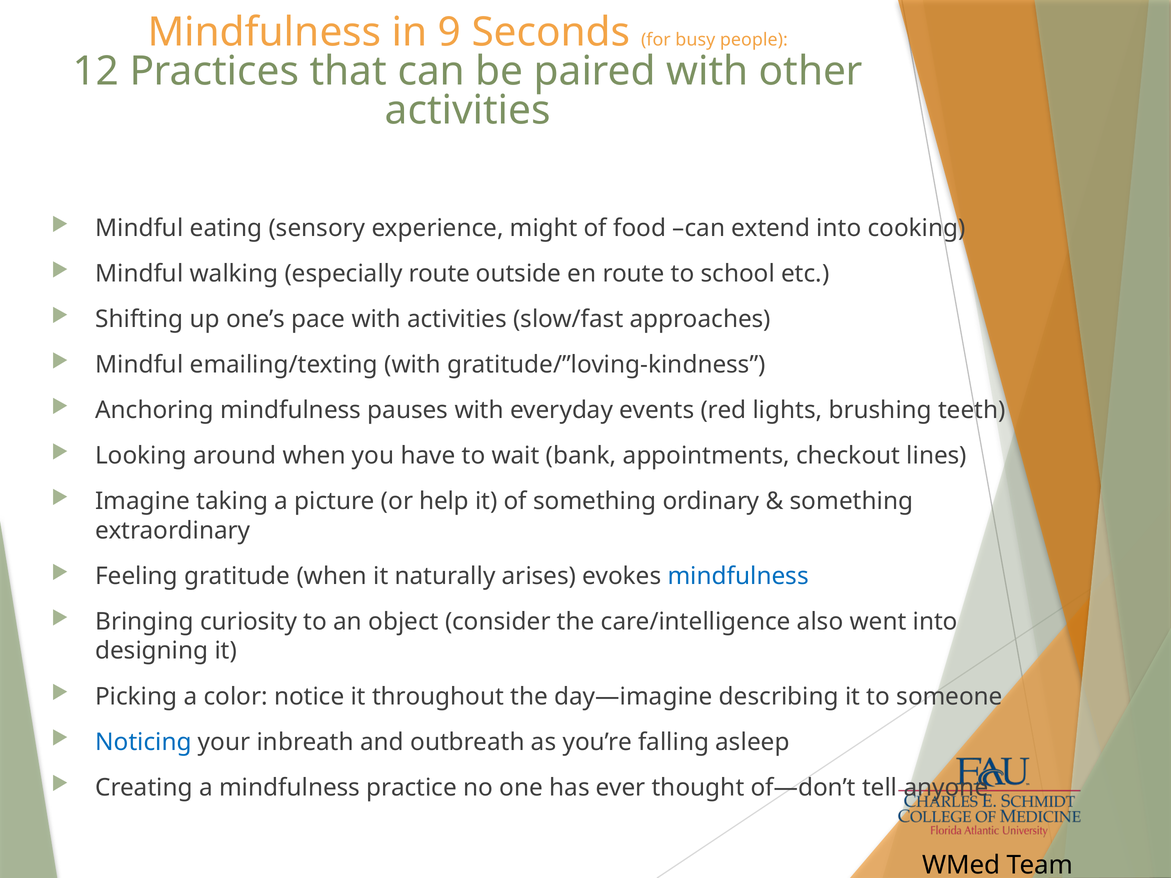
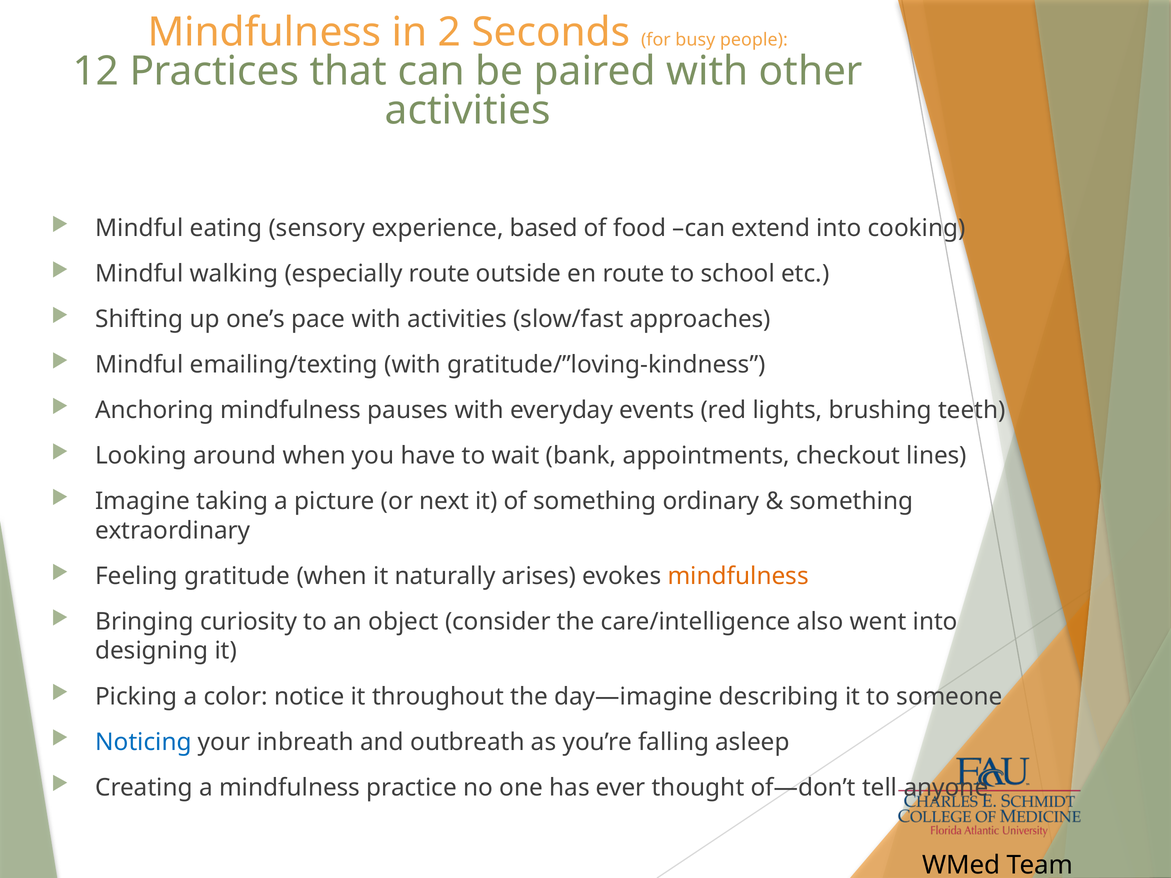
9: 9 -> 2
might: might -> based
help: help -> next
mindfulness at (738, 576) colour: blue -> orange
